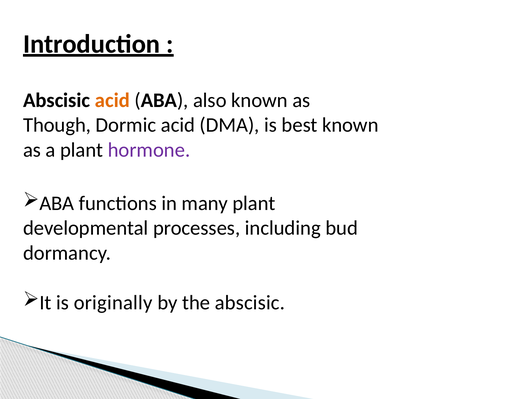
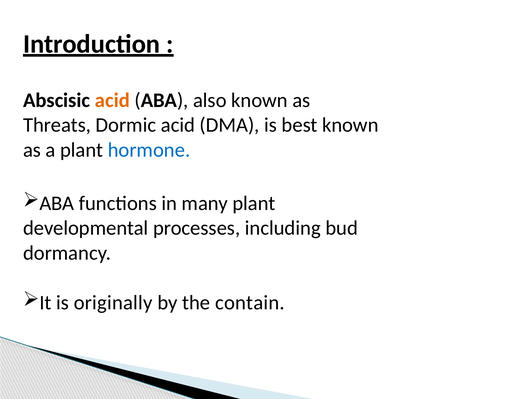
Though: Though -> Threats
hormone colour: purple -> blue
the abscisic: abscisic -> contain
